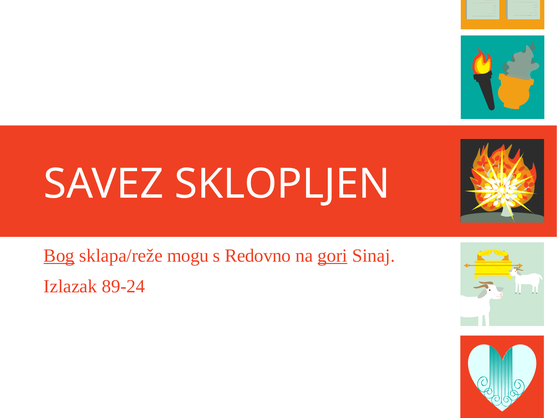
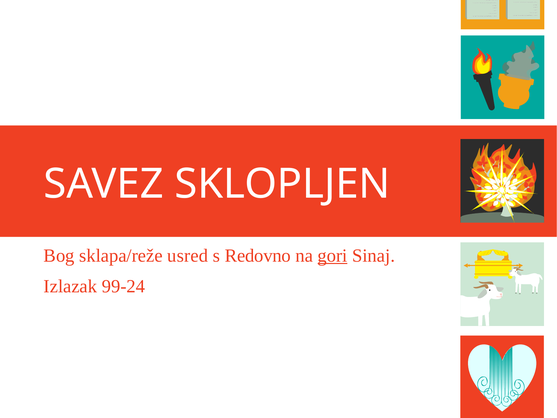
Bog underline: present -> none
mogu: mogu -> usred
89-24: 89-24 -> 99-24
